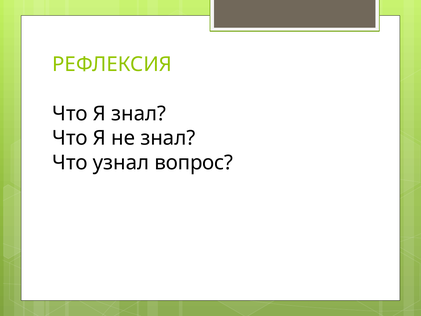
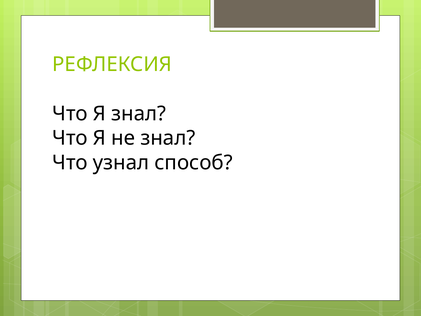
вопрос: вопрос -> способ
